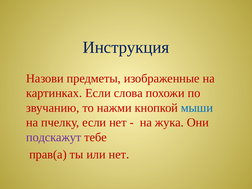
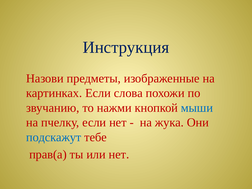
подскажут colour: purple -> blue
